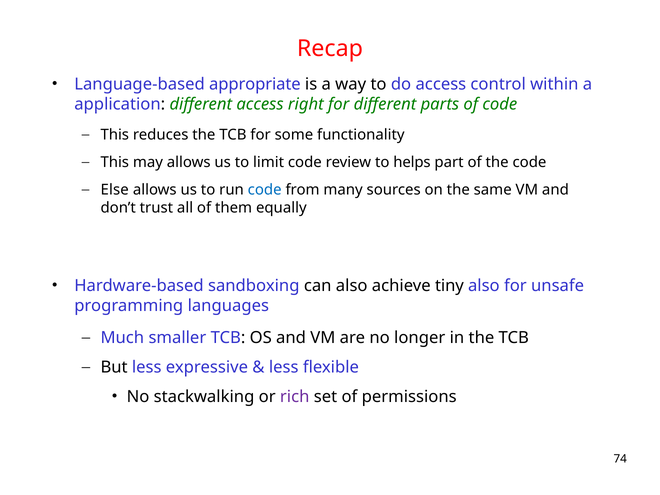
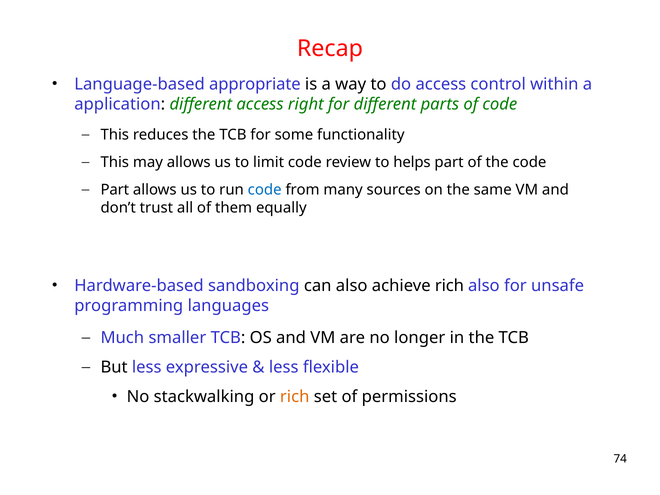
Else at (115, 190): Else -> Part
achieve tiny: tiny -> rich
rich at (295, 397) colour: purple -> orange
